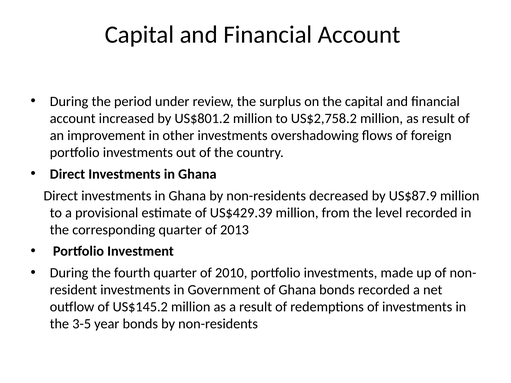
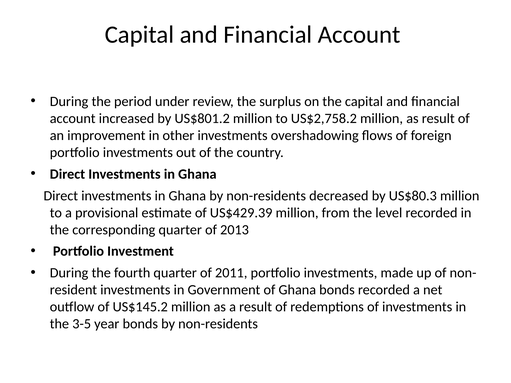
US$87.9: US$87.9 -> US$80.3
2010: 2010 -> 2011
